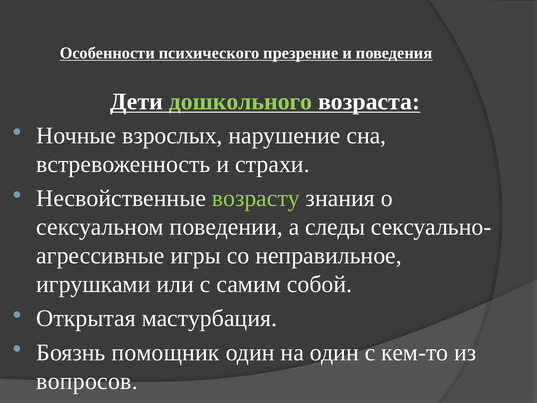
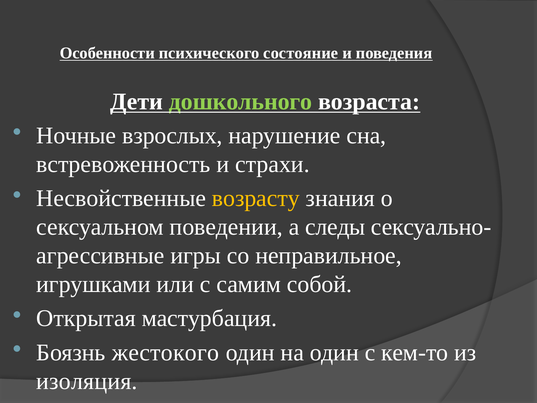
презрение: презрение -> состояние
возрасту colour: light green -> yellow
помощник: помощник -> жестокого
вопросов: вопросов -> изоляция
